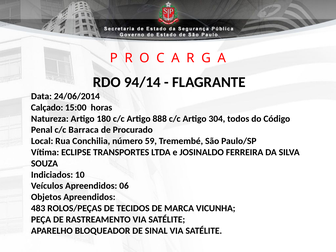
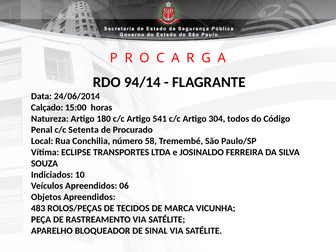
888: 888 -> 541
Barraca: Barraca -> Setenta
59: 59 -> 58
